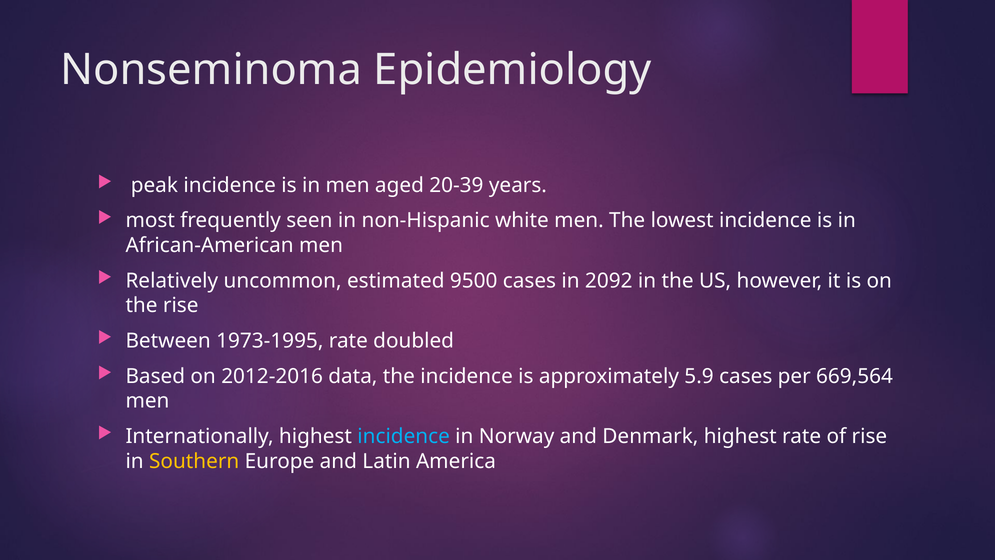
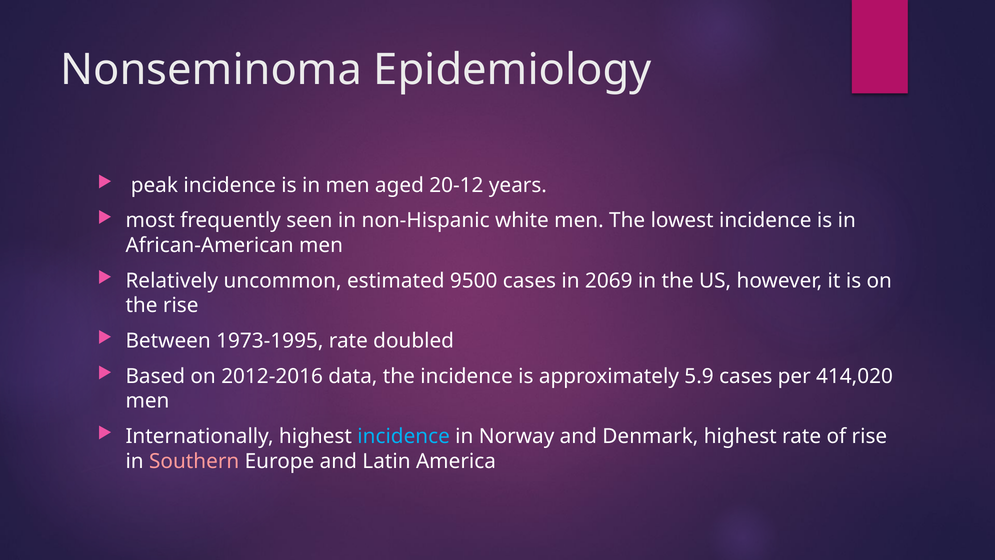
20-39: 20-39 -> 20-12
2092: 2092 -> 2069
669,564: 669,564 -> 414,020
Southern colour: yellow -> pink
